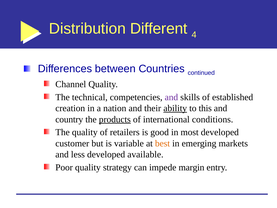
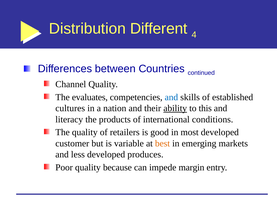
technical: technical -> evaluates
and at (171, 97) colour: purple -> blue
creation: creation -> cultures
country: country -> literacy
products underline: present -> none
available: available -> produces
strategy: strategy -> because
